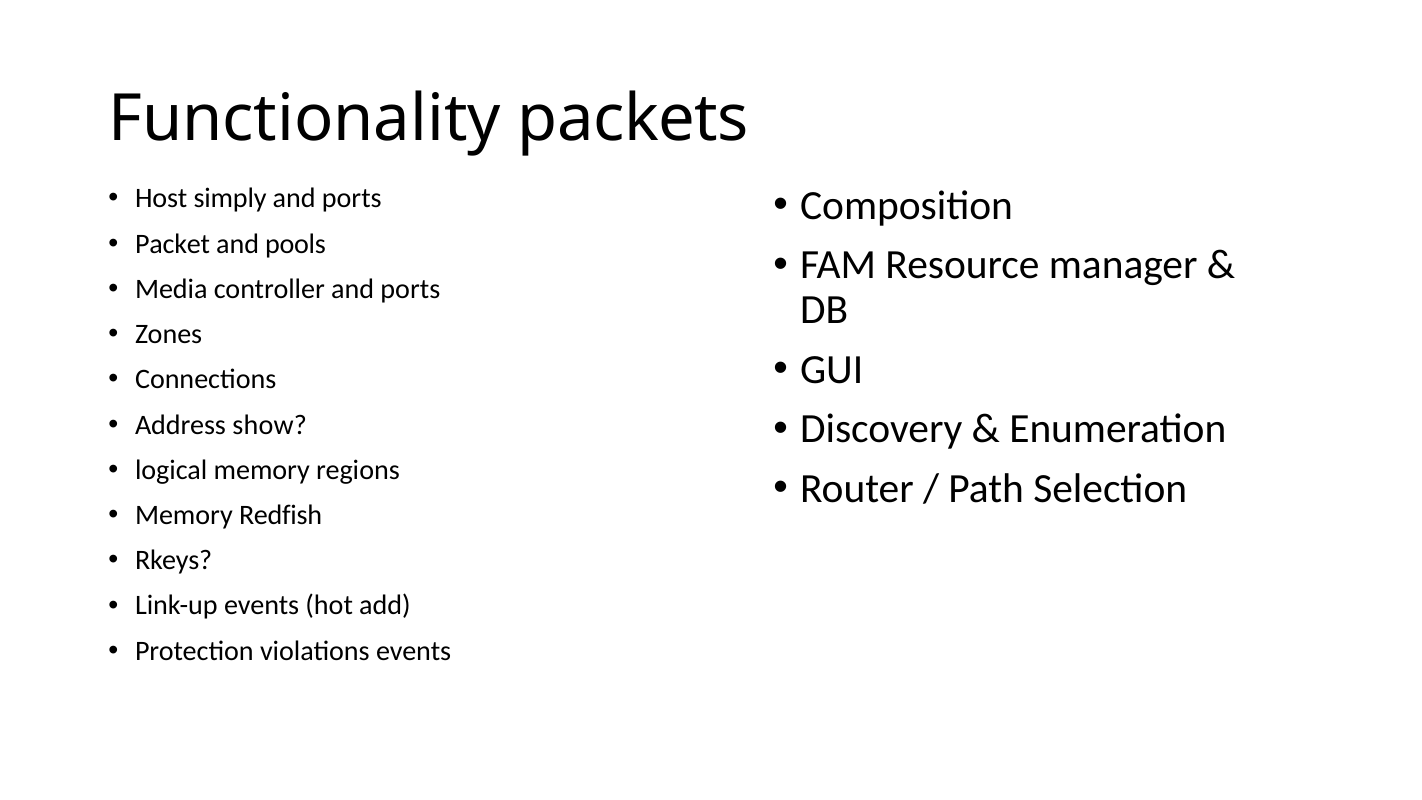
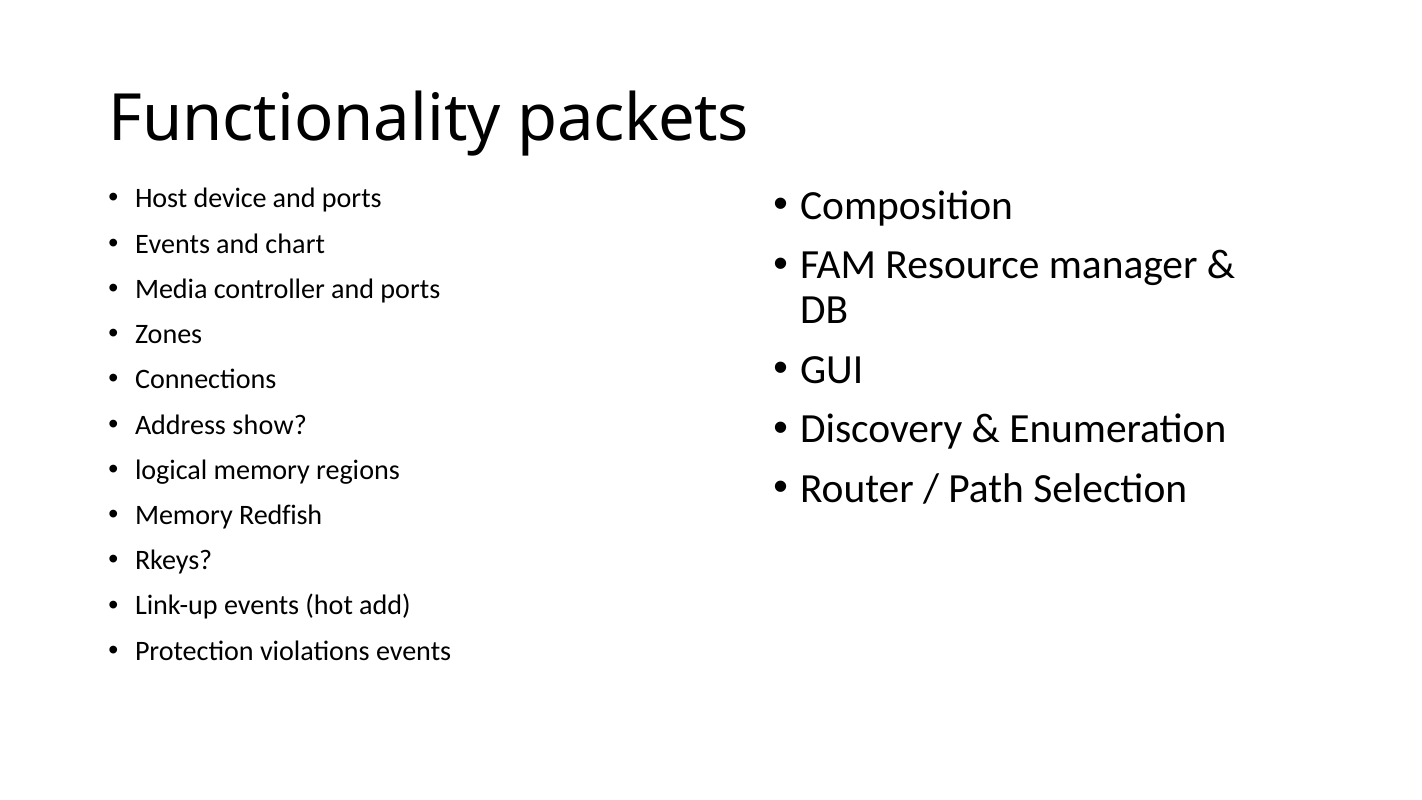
simply: simply -> device
Packet at (173, 244): Packet -> Events
pools: pools -> chart
